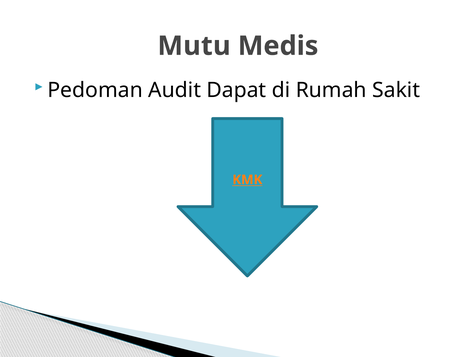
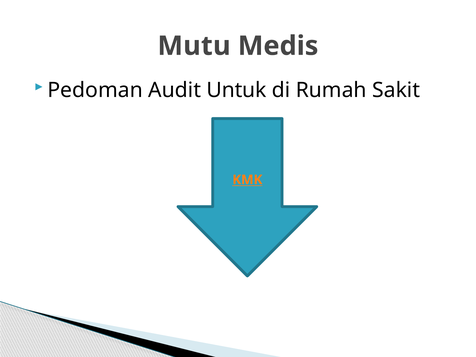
Dapat: Dapat -> Untuk
